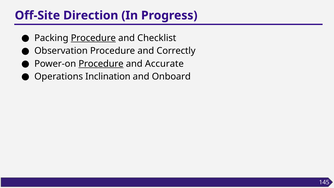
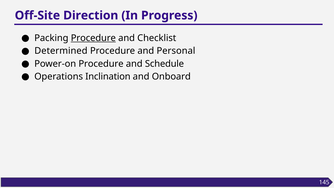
Observation: Observation -> Determined
Correctly: Correctly -> Personal
Procedure at (101, 64) underline: present -> none
Accurate: Accurate -> Schedule
